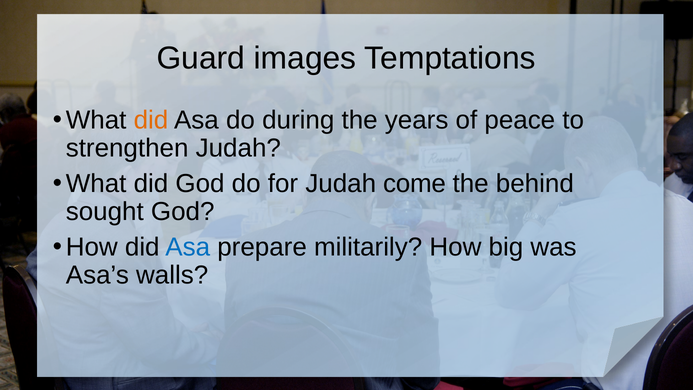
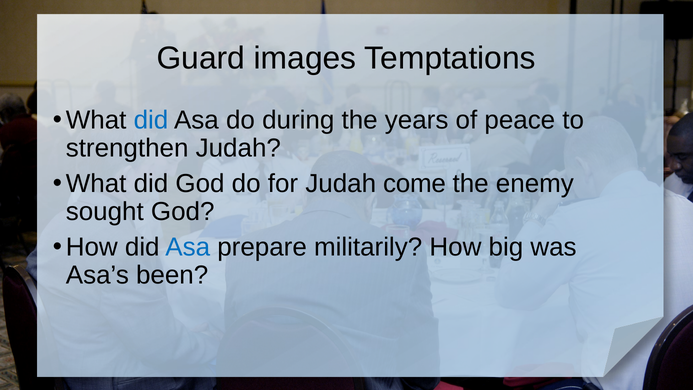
did at (151, 120) colour: orange -> blue
behind: behind -> enemy
walls: walls -> been
